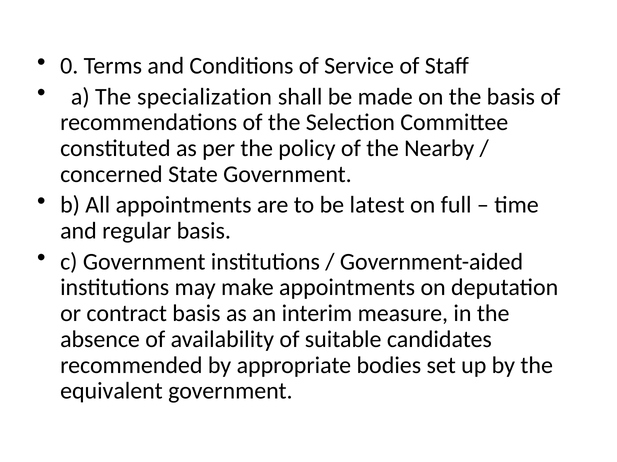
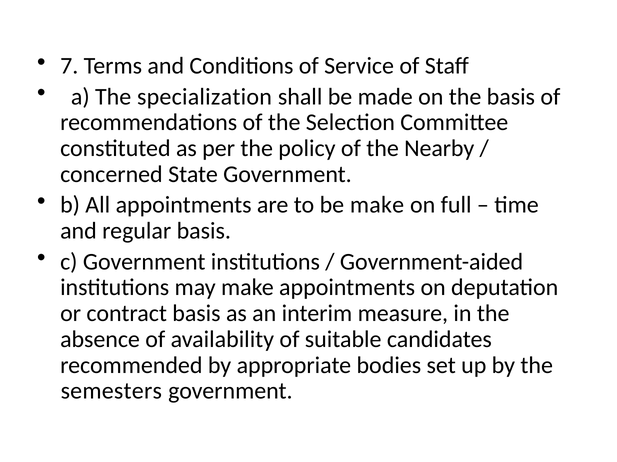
0: 0 -> 7
be latest: latest -> make
equivalent: equivalent -> semesters
